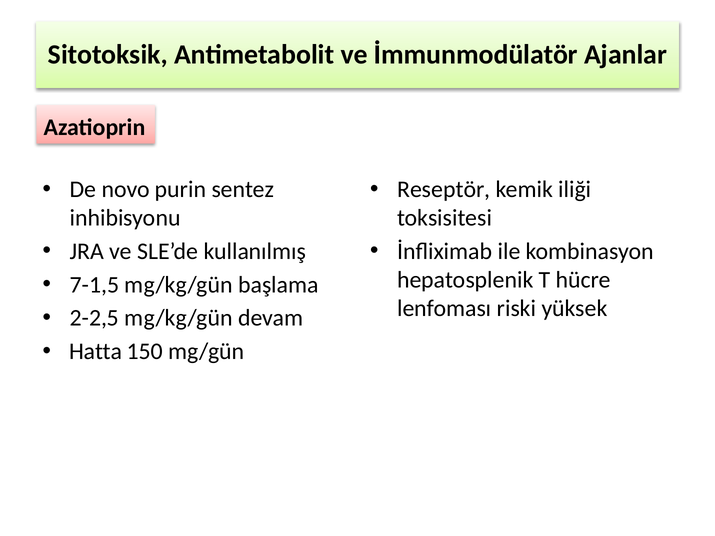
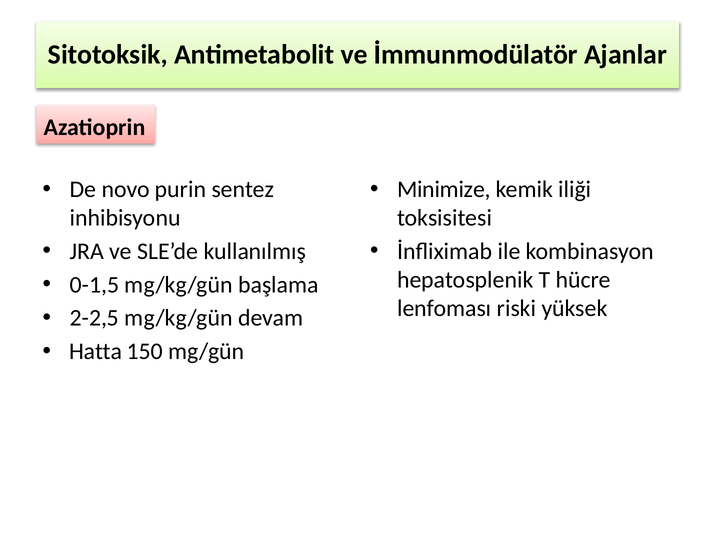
Reseptör: Reseptör -> Minimize
7-1,5: 7-1,5 -> 0-1,5
